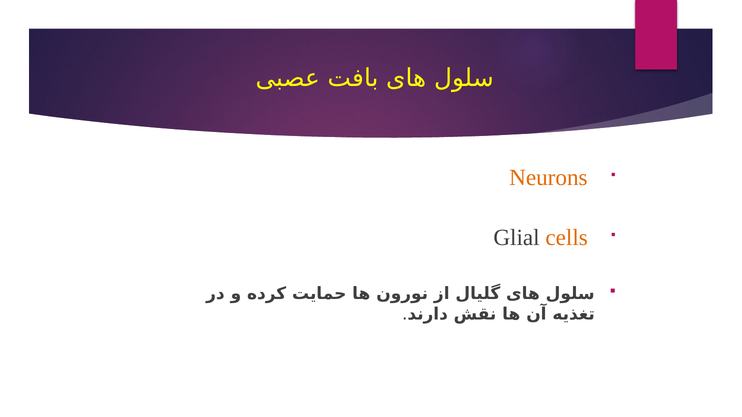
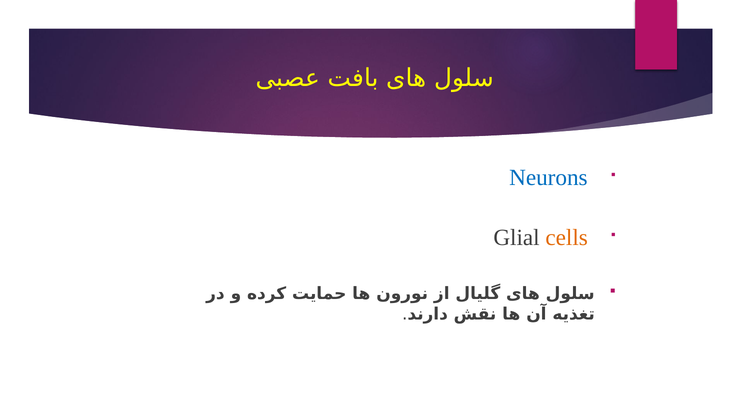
Neurons colour: orange -> blue
